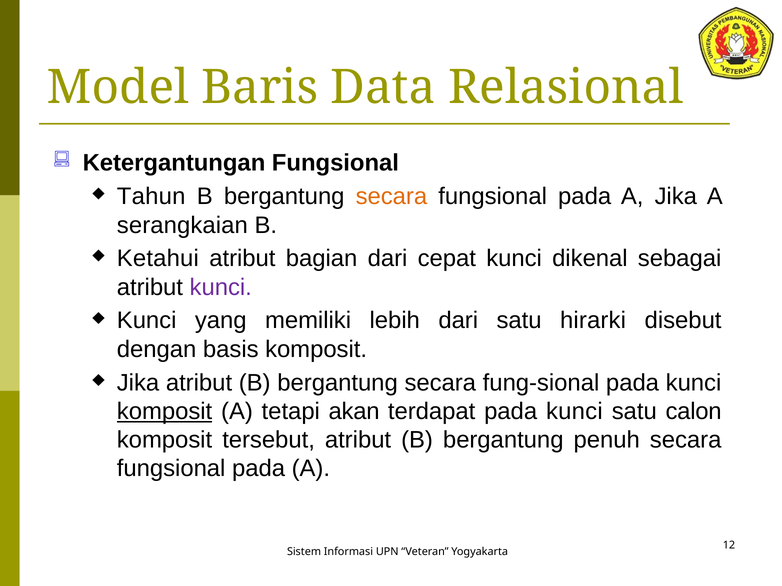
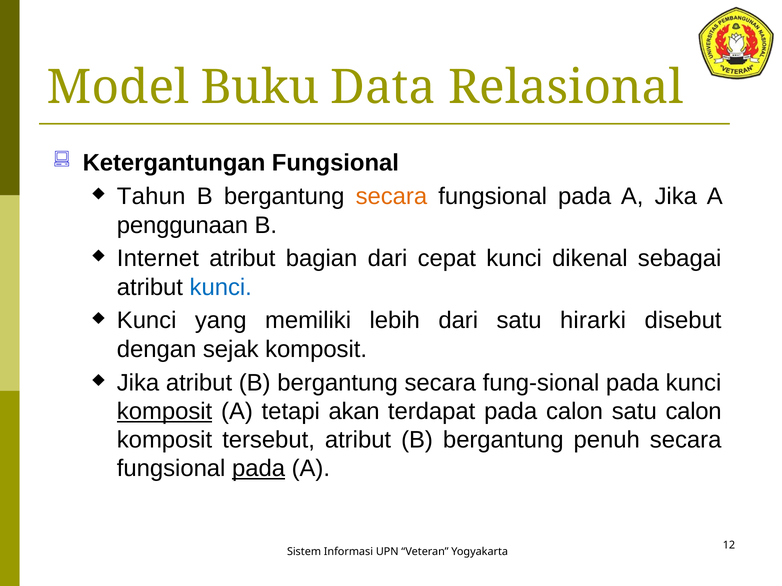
Baris: Baris -> Buku
serangkaian: serangkaian -> penggunaan
Ketahui: Ketahui -> Internet
kunci at (221, 287) colour: purple -> blue
basis: basis -> sejak
terdapat pada kunci: kunci -> calon
pada at (259, 469) underline: none -> present
